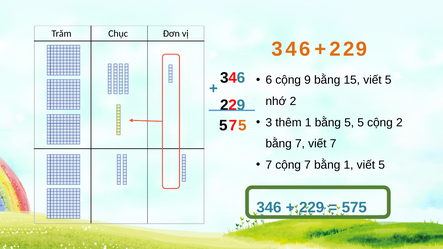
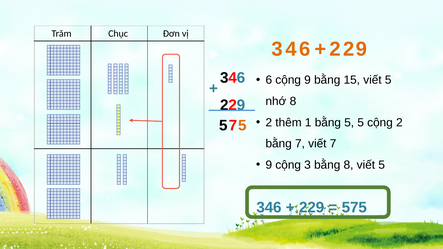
nhớ 2: 2 -> 8
3 at (269, 123): 3 -> 2
7 at (269, 165): 7 -> 9
cộng 7: 7 -> 3
bằng 1: 1 -> 8
